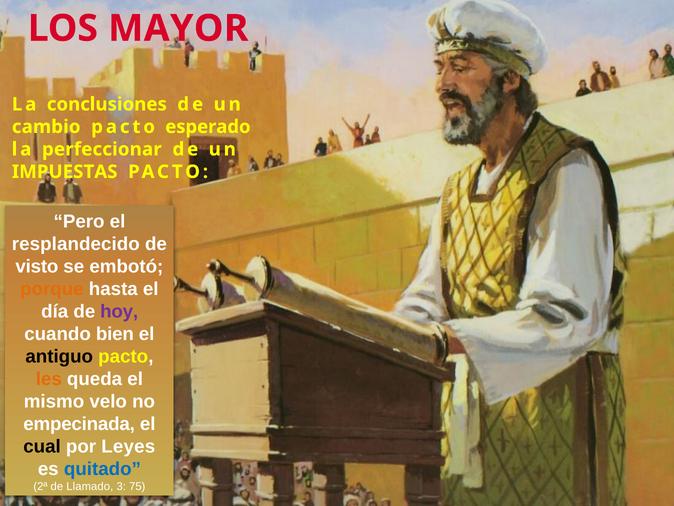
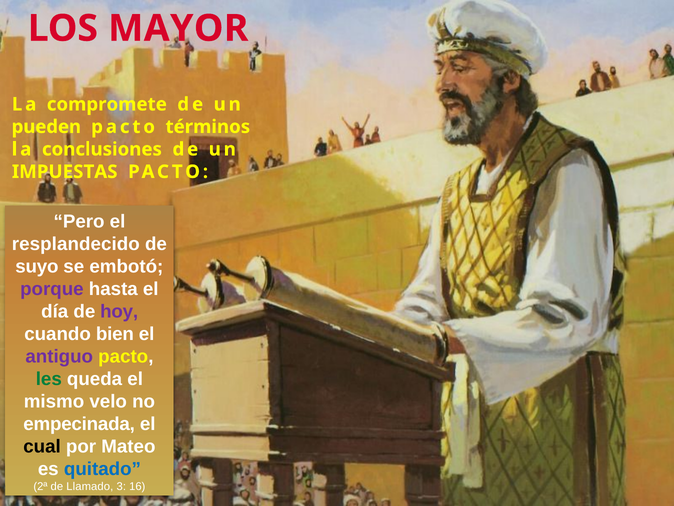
conclusiones: conclusiones -> compromete
cambio: cambio -> pueden
esperado: esperado -> términos
perfeccionar: perfeccionar -> conclusiones
visto: visto -> suyo
porque colour: orange -> purple
antiguo colour: black -> purple
les colour: orange -> green
Leyes: Leyes -> Mateo
75: 75 -> 16
